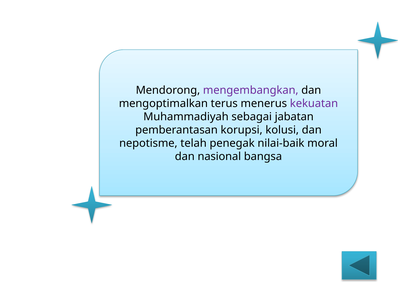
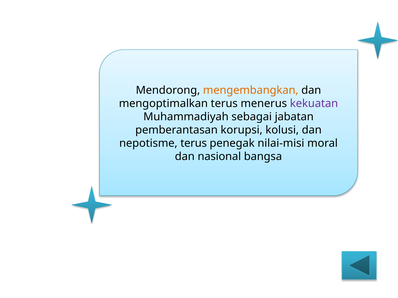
mengembangkan colour: purple -> orange
nepotisme telah: telah -> terus
nilai-baik: nilai-baik -> nilai-misi
